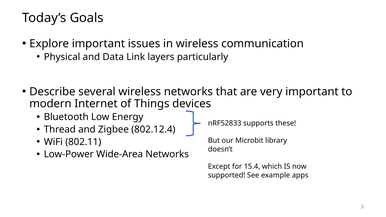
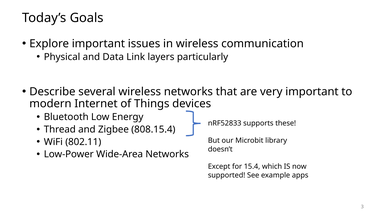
802.12.4: 802.12.4 -> 808.15.4
